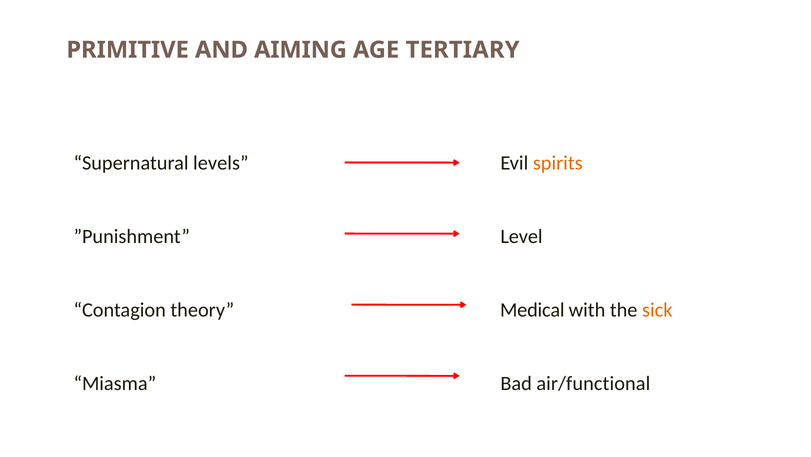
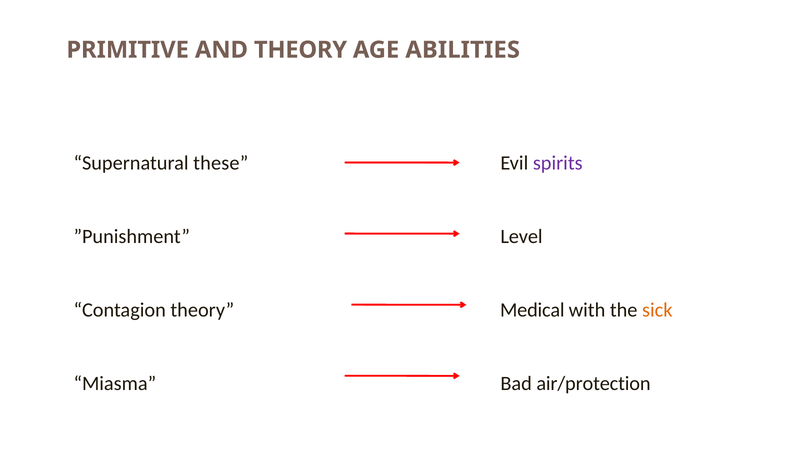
AND AIMING: AIMING -> THEORY
TERTIARY: TERTIARY -> ABILITIES
levels: levels -> these
spirits colour: orange -> purple
air/functional: air/functional -> air/protection
